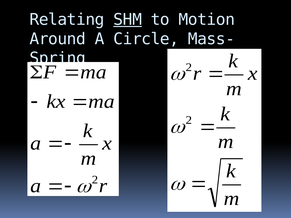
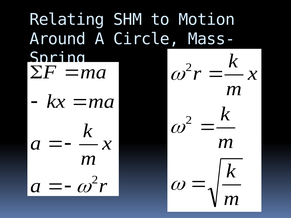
SHM underline: present -> none
